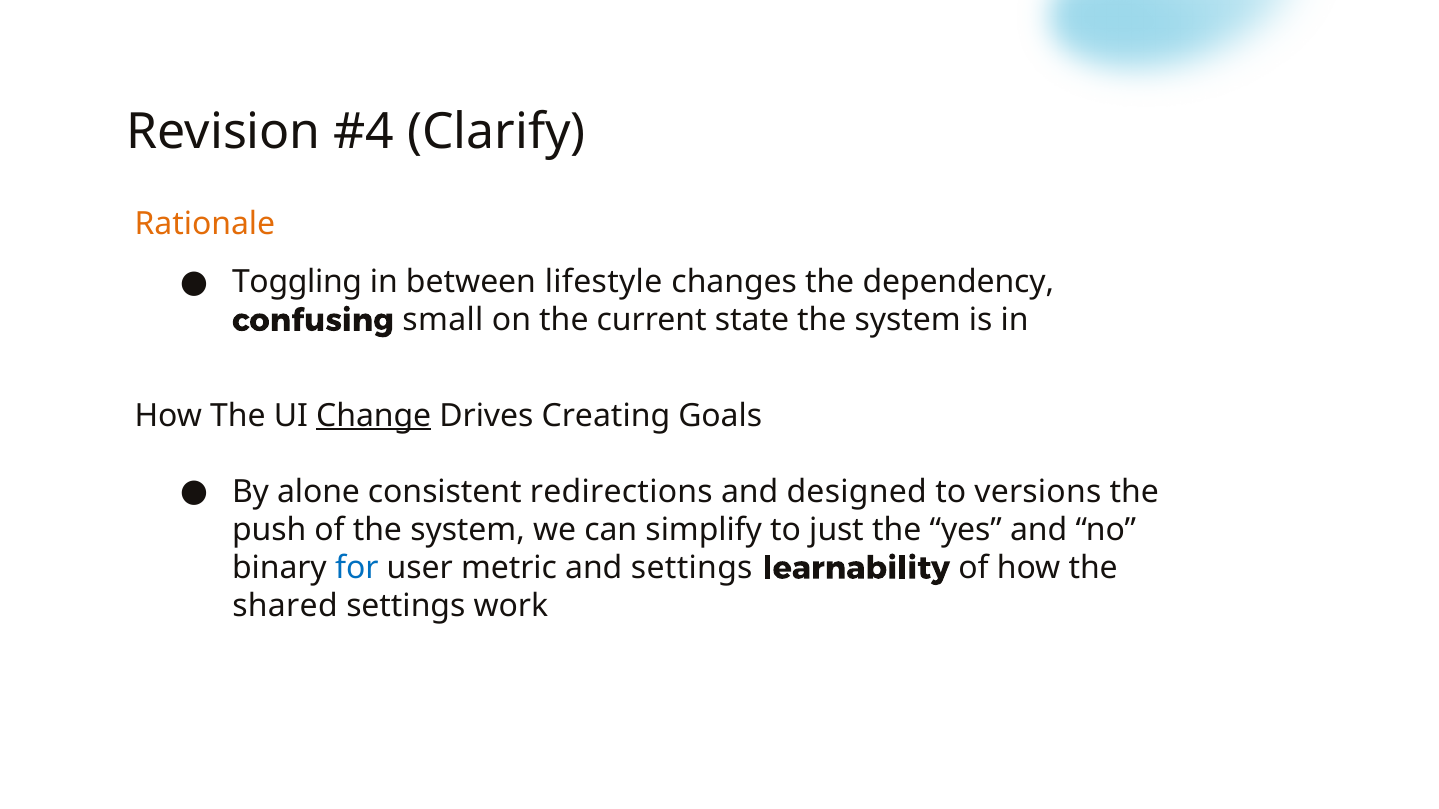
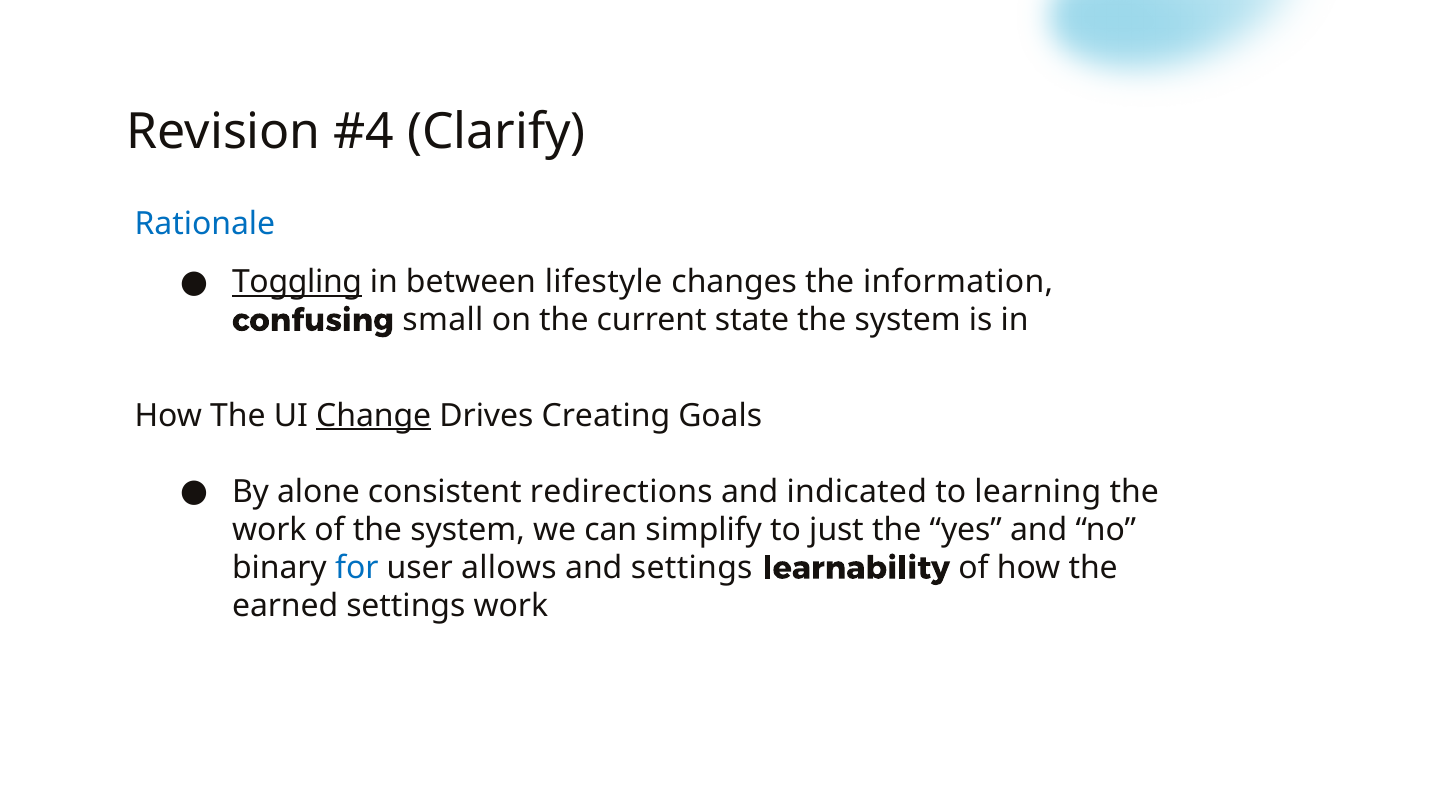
Rationale colour: orange -> blue
Toggling underline: none -> present
dependency: dependency -> information
designed: designed -> indicated
versions: versions -> learning
push at (269, 530): push -> work
metric: metric -> allows
shared: shared -> earned
